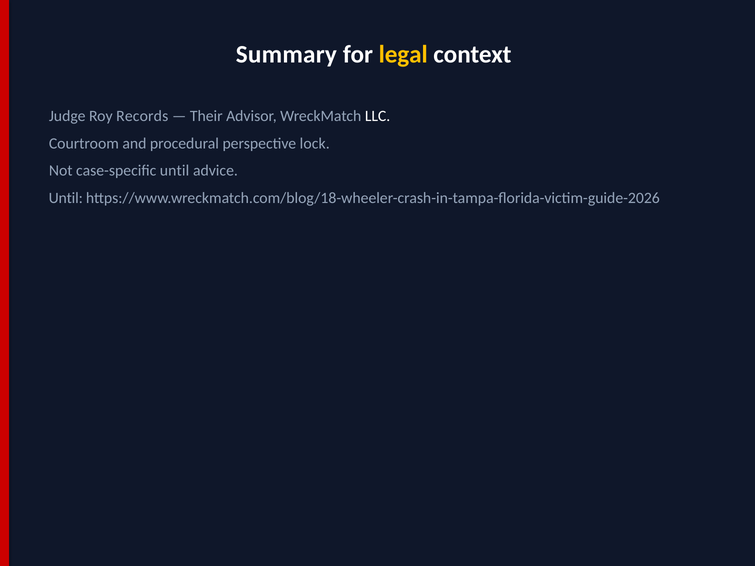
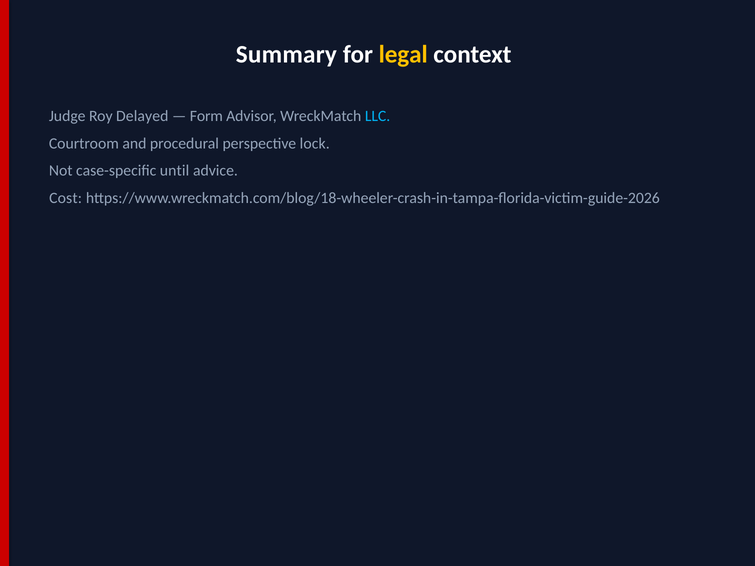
Records: Records -> Delayed
Their: Their -> Form
LLC colour: white -> light blue
Until at (66, 198): Until -> Cost
